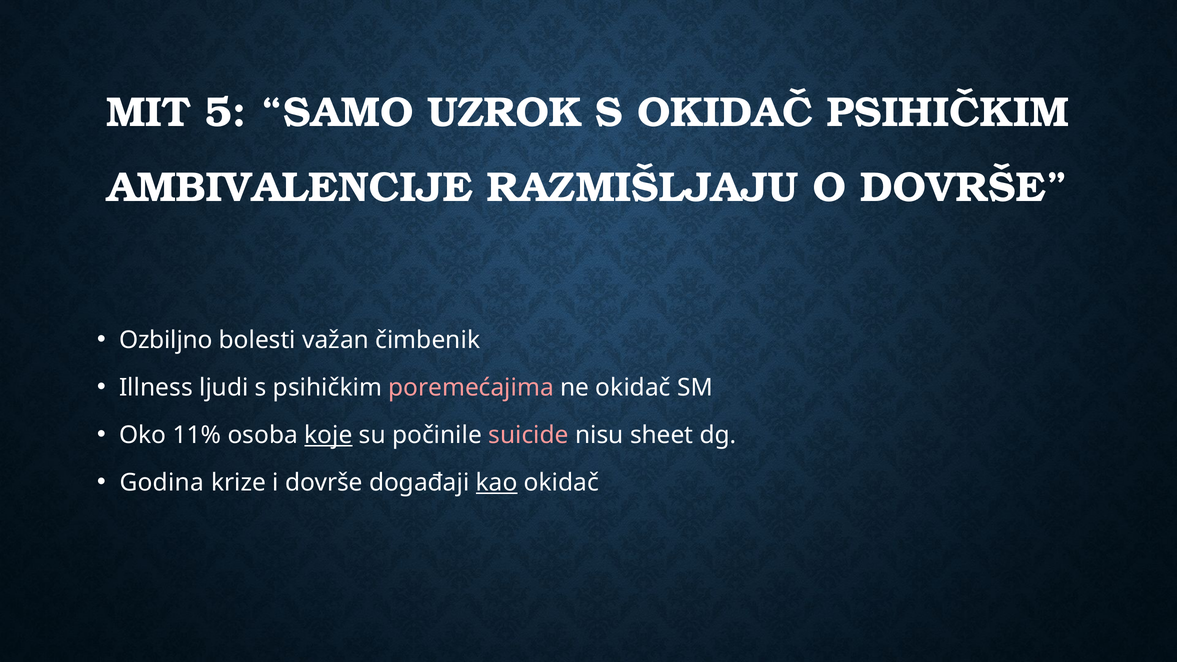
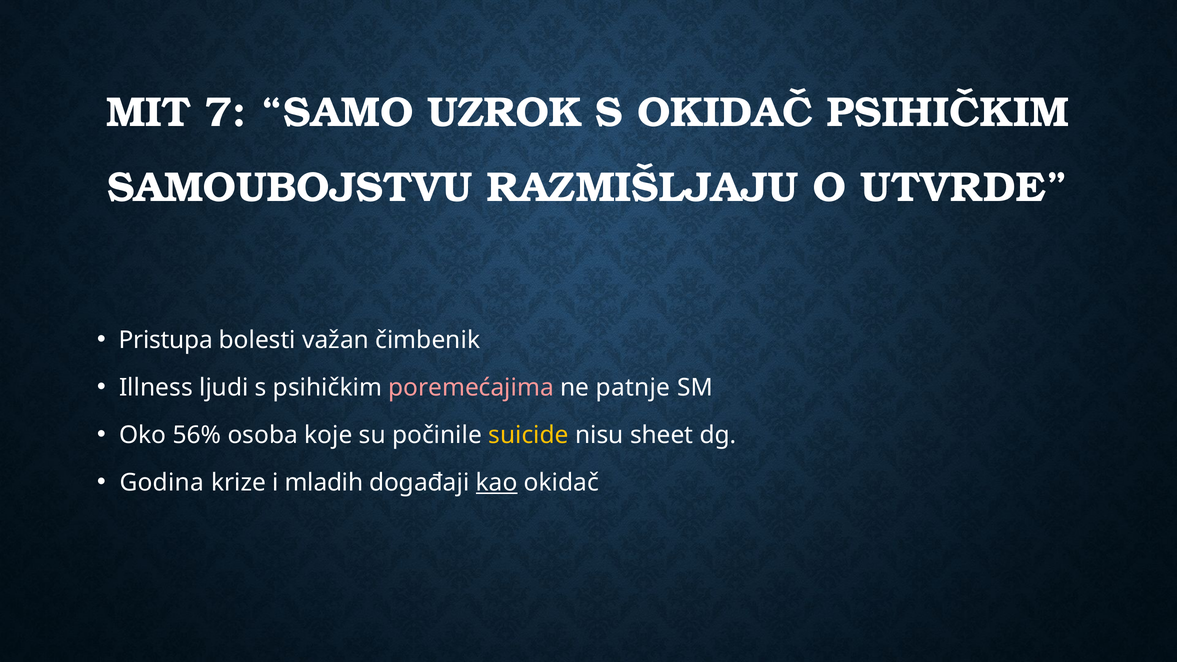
5: 5 -> 7
AMBIVALENCIJE: AMBIVALENCIJE -> SAMOUBOJSTVU
O DOVRŠE: DOVRŠE -> UTVRDE
Ozbiljno: Ozbiljno -> Pristupa
ne okidač: okidač -> patnje
11%: 11% -> 56%
koje underline: present -> none
suicide colour: pink -> yellow
i dovrše: dovrše -> mladih
